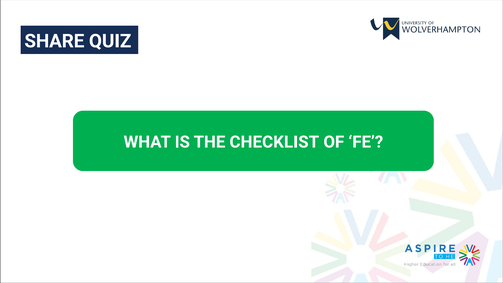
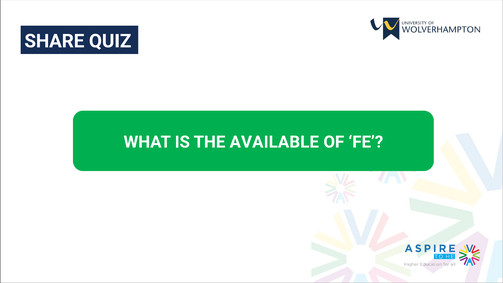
CHECKLIST: CHECKLIST -> AVAILABLE
